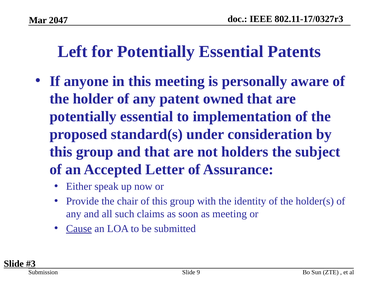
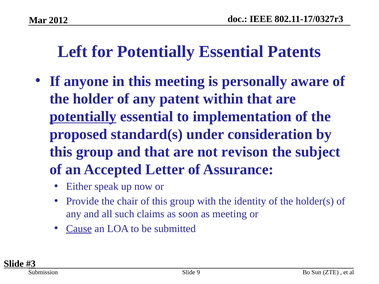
2047: 2047 -> 2012
owned: owned -> within
potentially at (83, 117) underline: none -> present
holders: holders -> revison
